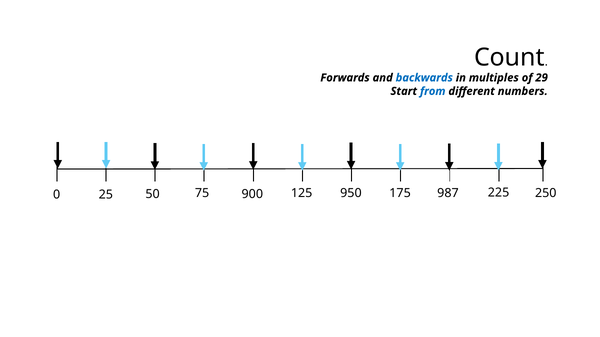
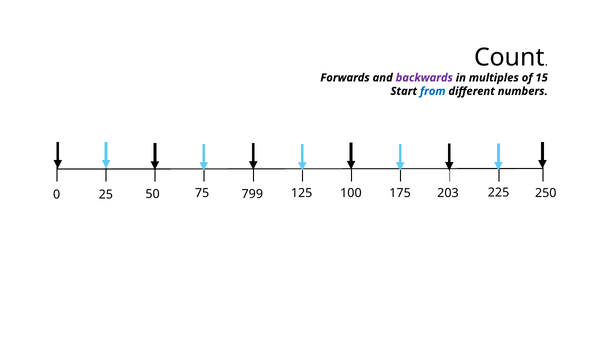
backwards colour: blue -> purple
29: 29 -> 15
900: 900 -> 799
950: 950 -> 100
987: 987 -> 203
